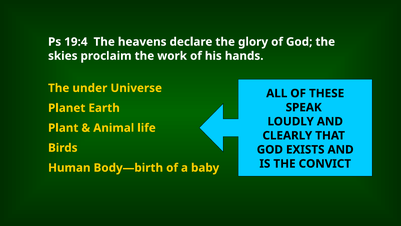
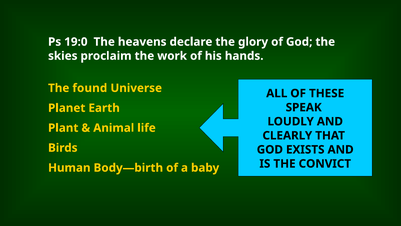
19:4: 19:4 -> 19:0
under: under -> found
